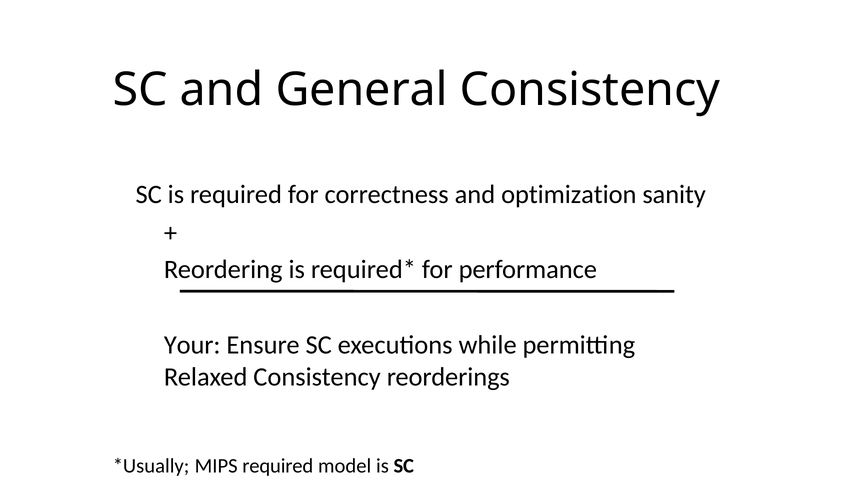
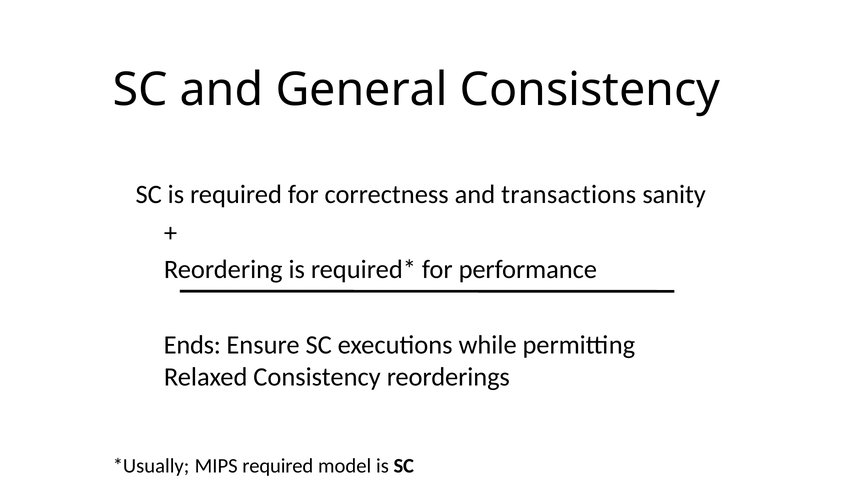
optimization: optimization -> transactions
Your: Your -> Ends
